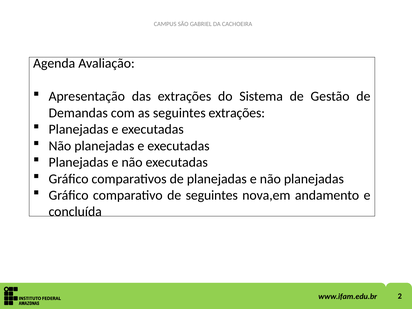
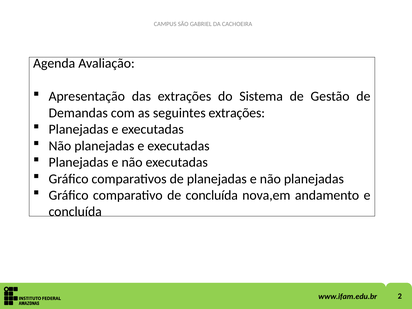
de seguintes: seguintes -> concluída
